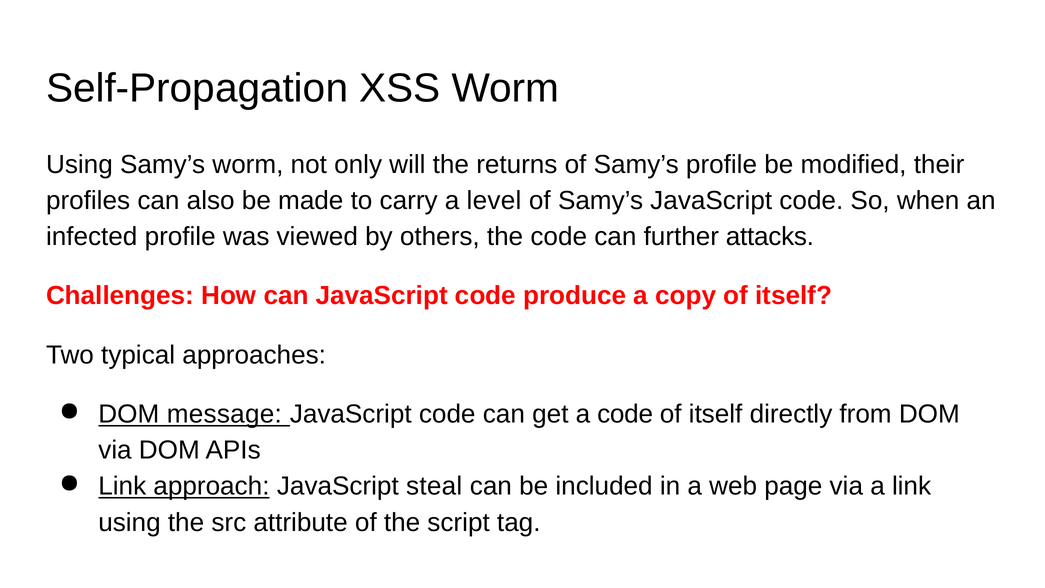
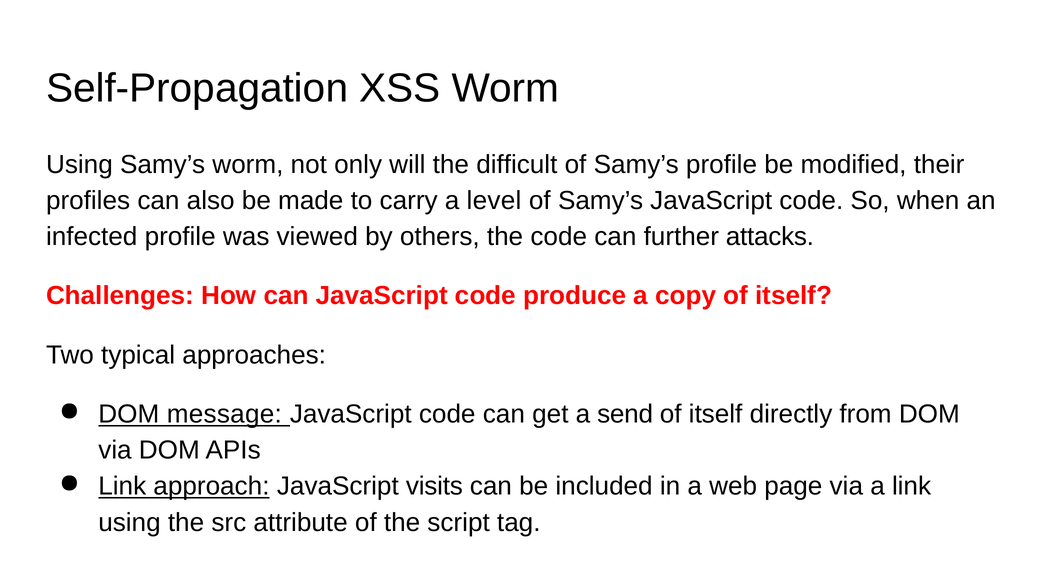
returns: returns -> difficult
a code: code -> send
steal: steal -> visits
